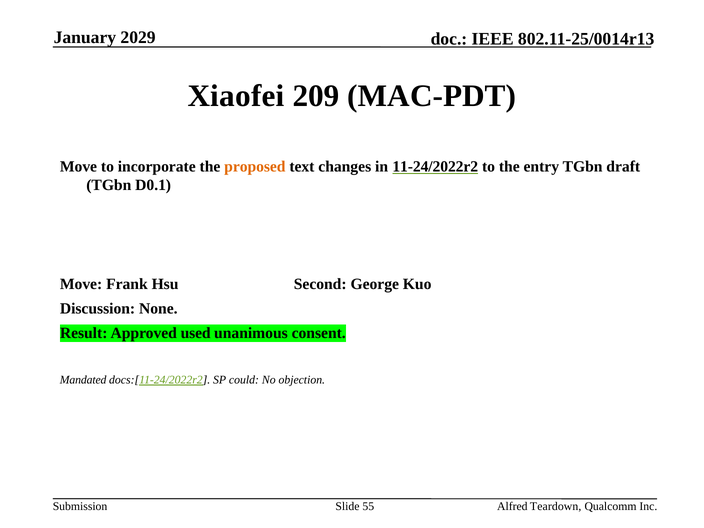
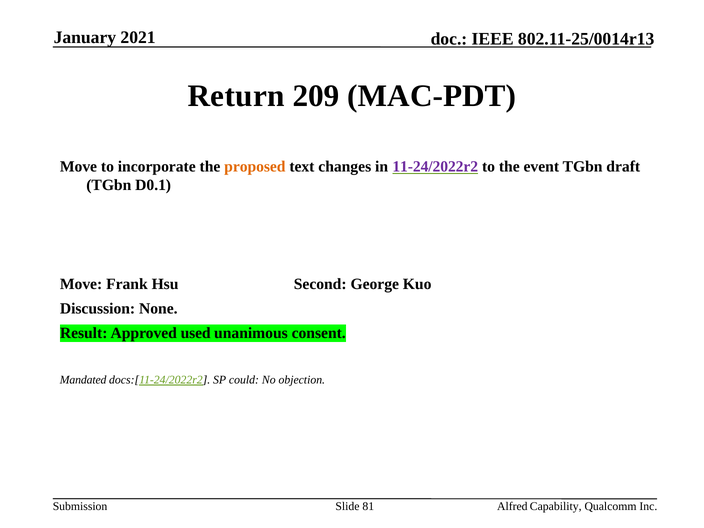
2029: 2029 -> 2021
Xiaofei: Xiaofei -> Return
11-24/2022r2 colour: black -> purple
entry: entry -> event
55: 55 -> 81
Teardown: Teardown -> Capability
